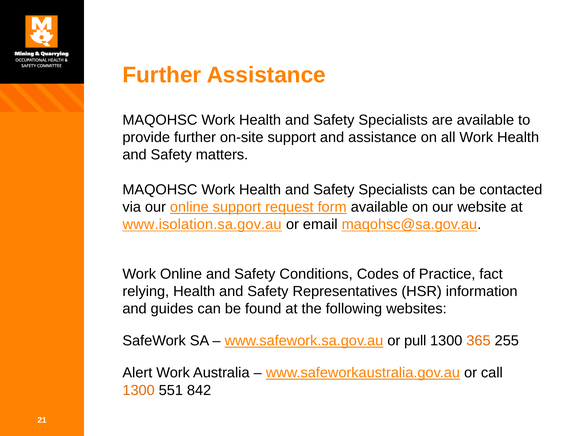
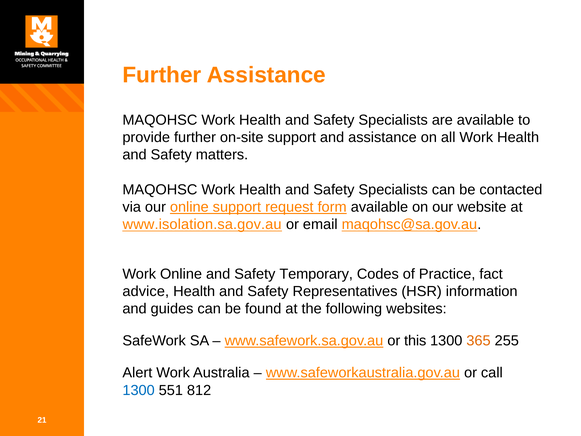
Conditions: Conditions -> Temporary
relying: relying -> advice
pull: pull -> this
1300 at (139, 390) colour: orange -> blue
842: 842 -> 812
